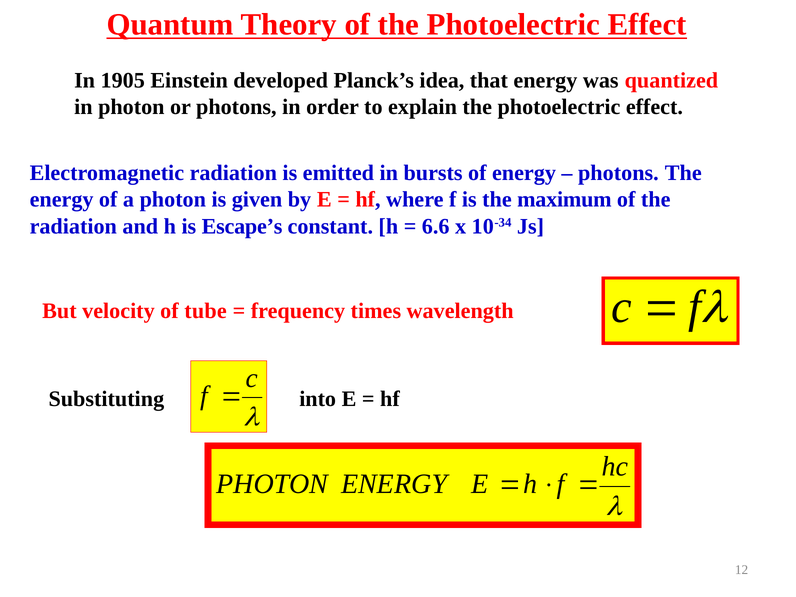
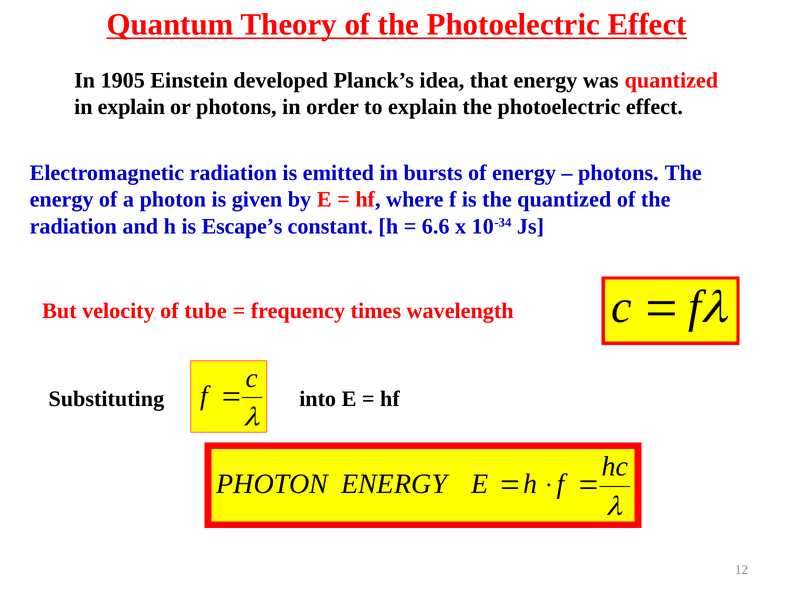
in photon: photon -> explain
the maximum: maximum -> quantized
